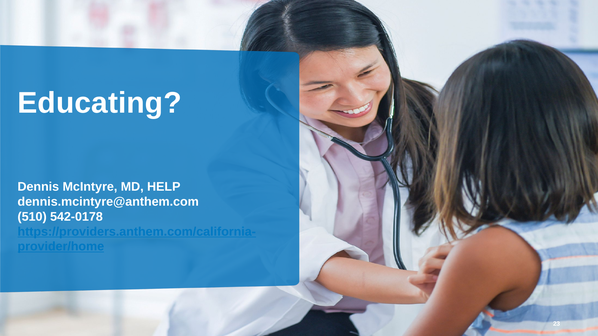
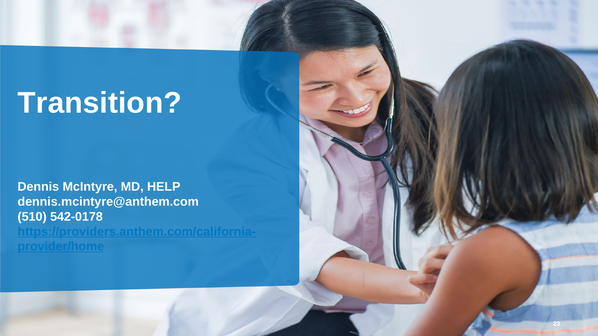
Educating: Educating -> Transition
